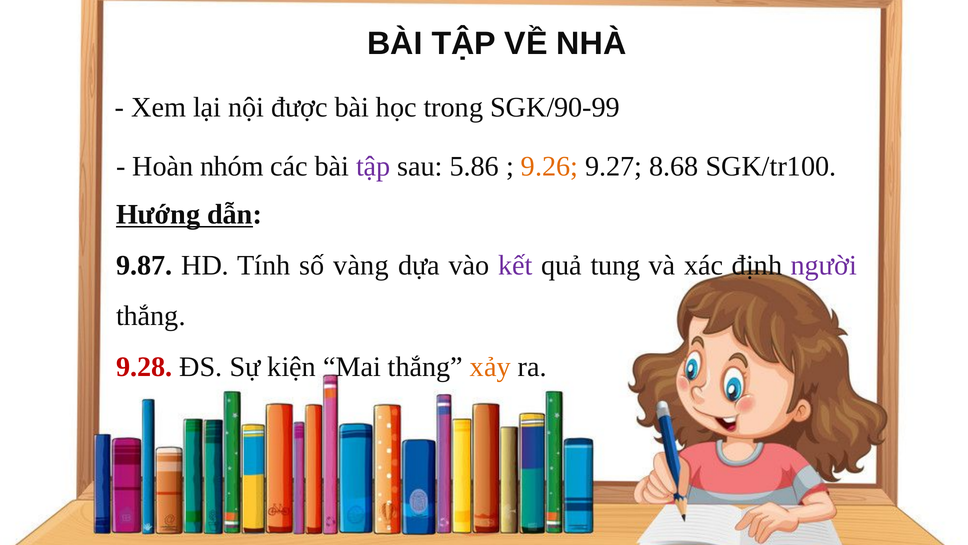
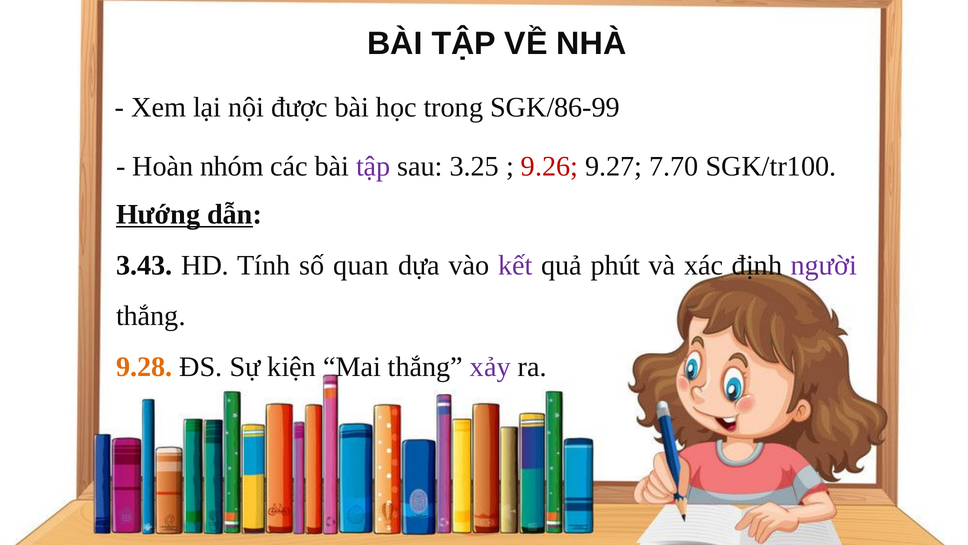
SGK/90-99: SGK/90-99 -> SGK/86-99
5.86: 5.86 -> 3.25
9.26 colour: orange -> red
8.68: 8.68 -> 7.70
9.87: 9.87 -> 3.43
vàng: vàng -> quan
tung: tung -> phút
9.28 colour: red -> orange
xảy colour: orange -> purple
